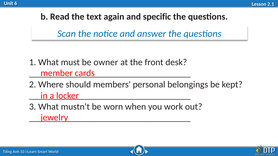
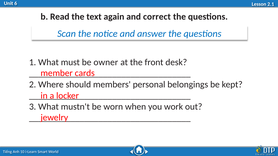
specific: specific -> correct
